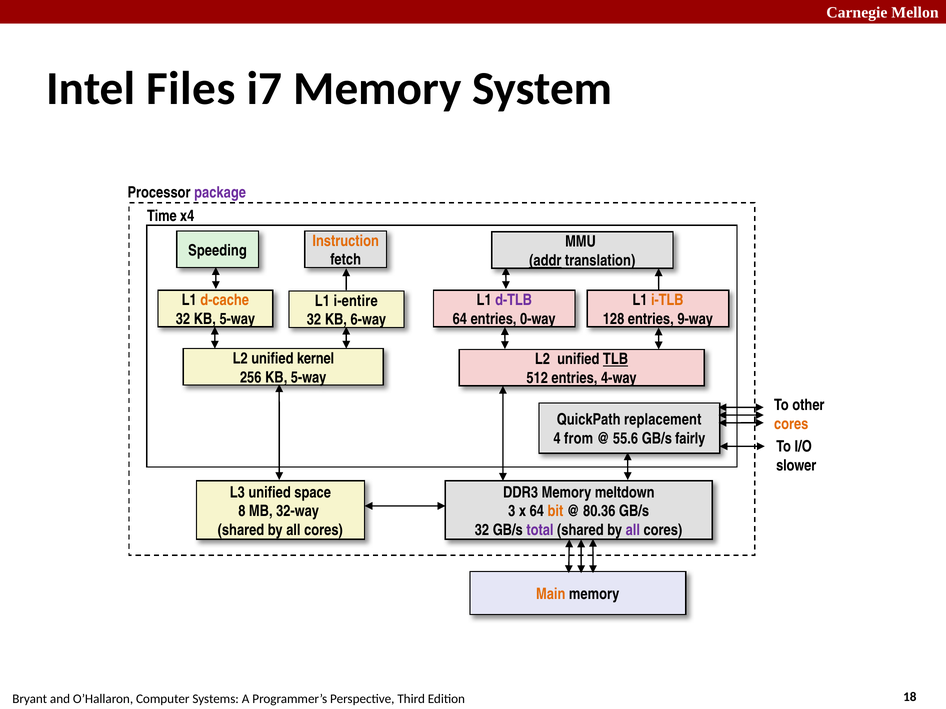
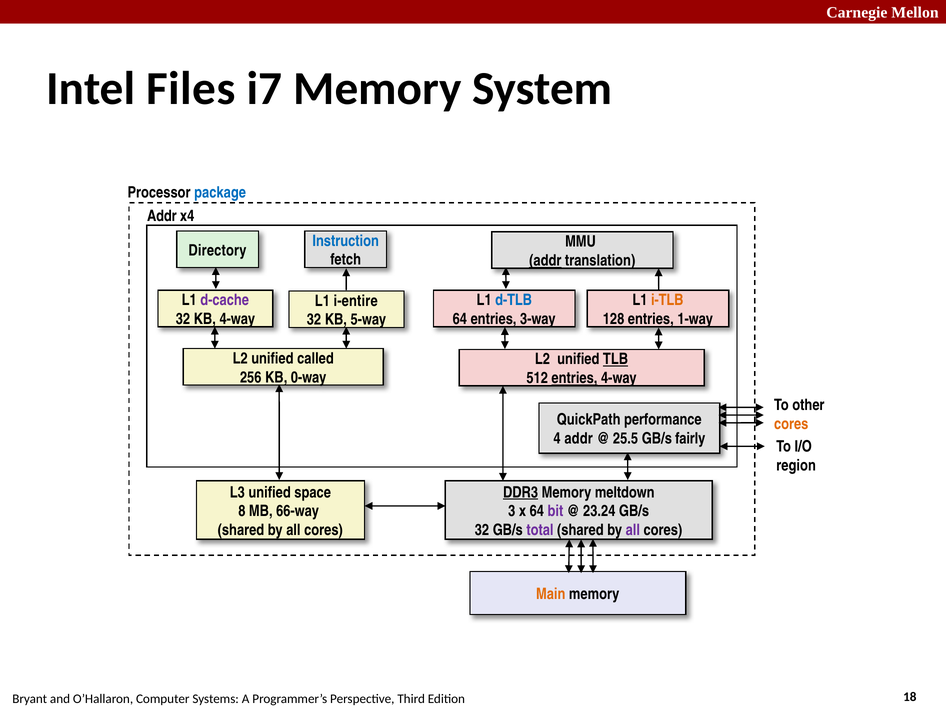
package colour: purple -> blue
Time at (162, 216): Time -> Addr
Instruction colour: orange -> blue
Speeding: Speeding -> Directory
d-cache colour: orange -> purple
d-TLB colour: purple -> blue
32 KB 5-way: 5-way -> 4-way
0-way: 0-way -> 3-way
9-way: 9-way -> 1-way
6-way: 6-way -> 5-way
kernel: kernel -> called
256 KB 5-way: 5-way -> 0-way
entries at (574, 378) underline: none -> present
replacement: replacement -> performance
4 from: from -> addr
55.6: 55.6 -> 25.5
slower: slower -> region
DDR3 underline: none -> present
32-way: 32-way -> 66-way
bit colour: orange -> purple
80.36: 80.36 -> 23.24
